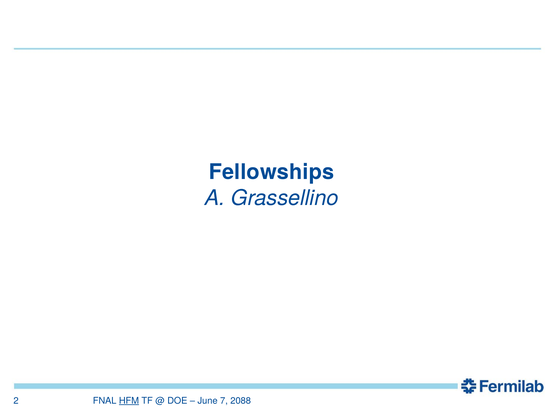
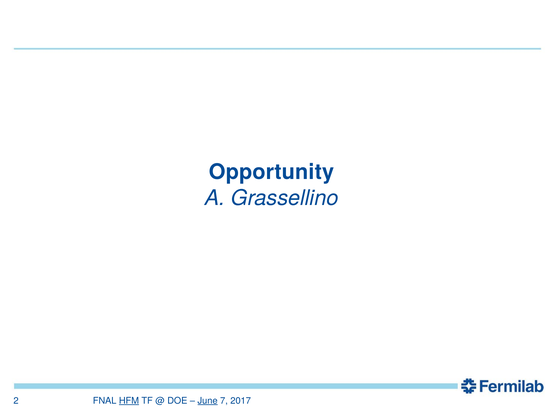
Fellowships: Fellowships -> Opportunity
June underline: none -> present
2088: 2088 -> 2017
